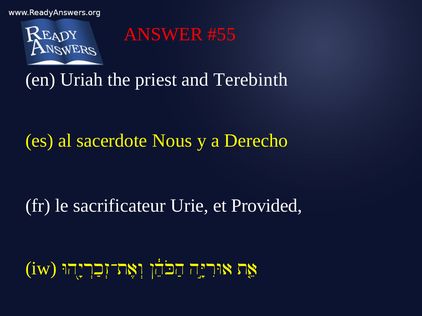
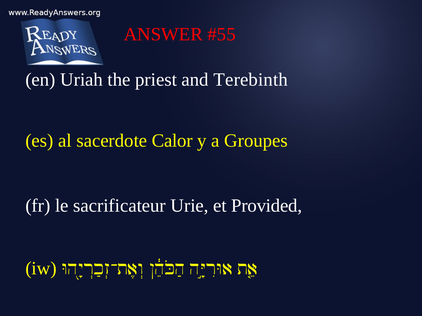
Nous: Nous -> Calor
Derecho: Derecho -> Groupes
